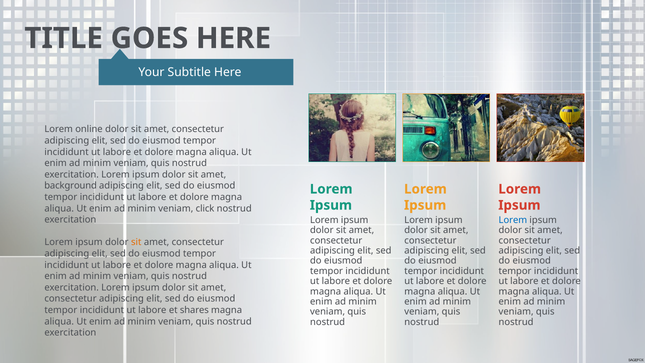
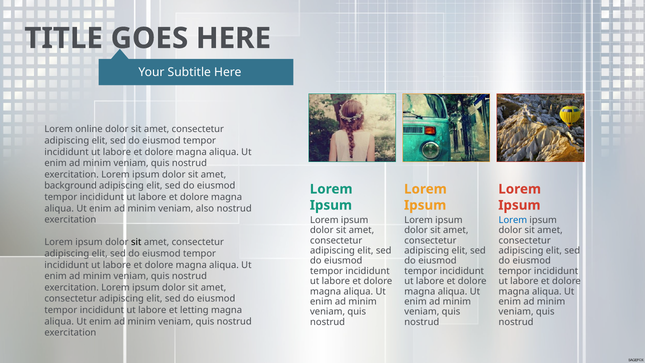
click: click -> also
sit at (136, 242) colour: orange -> black
shares: shares -> letting
